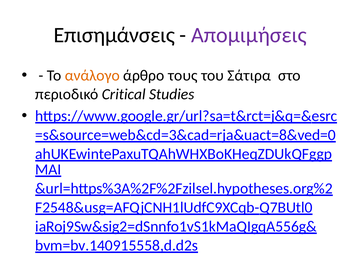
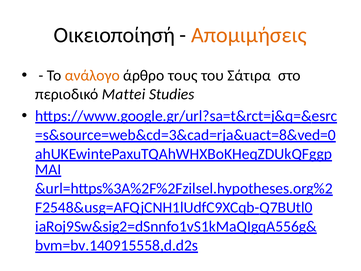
Επισημάνσεις: Επισημάνσεις -> Οικειοποίησή
Απομιμήσεις colour: purple -> orange
Critical: Critical -> Mattei
